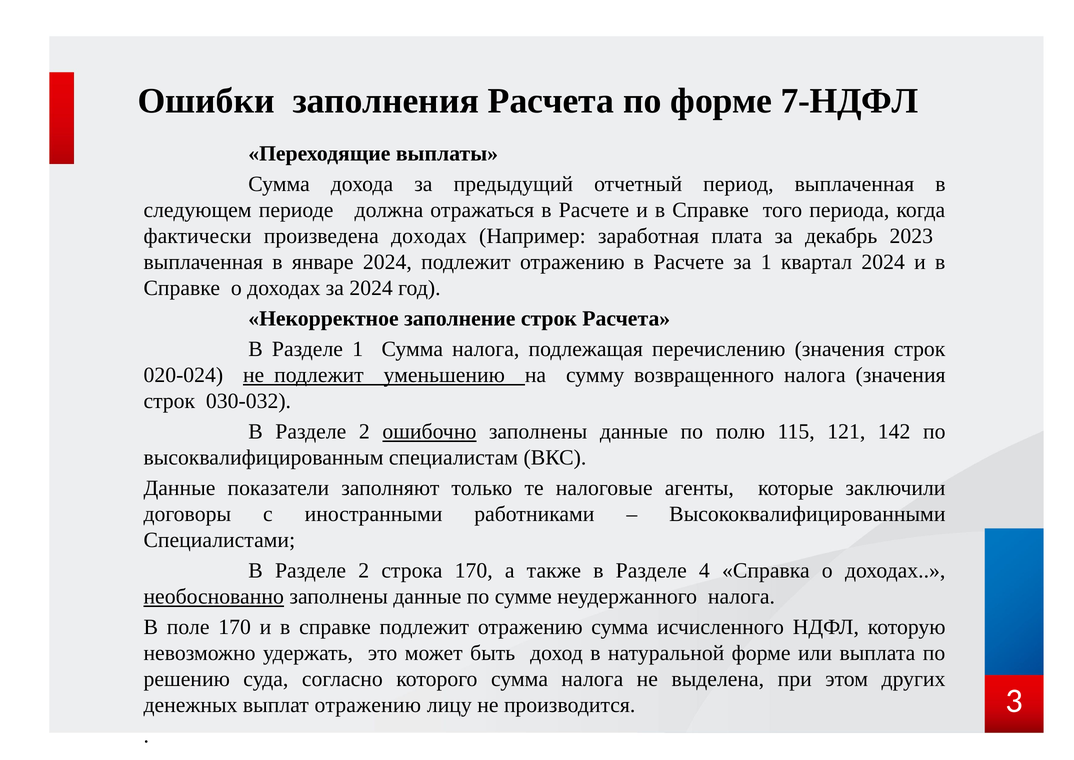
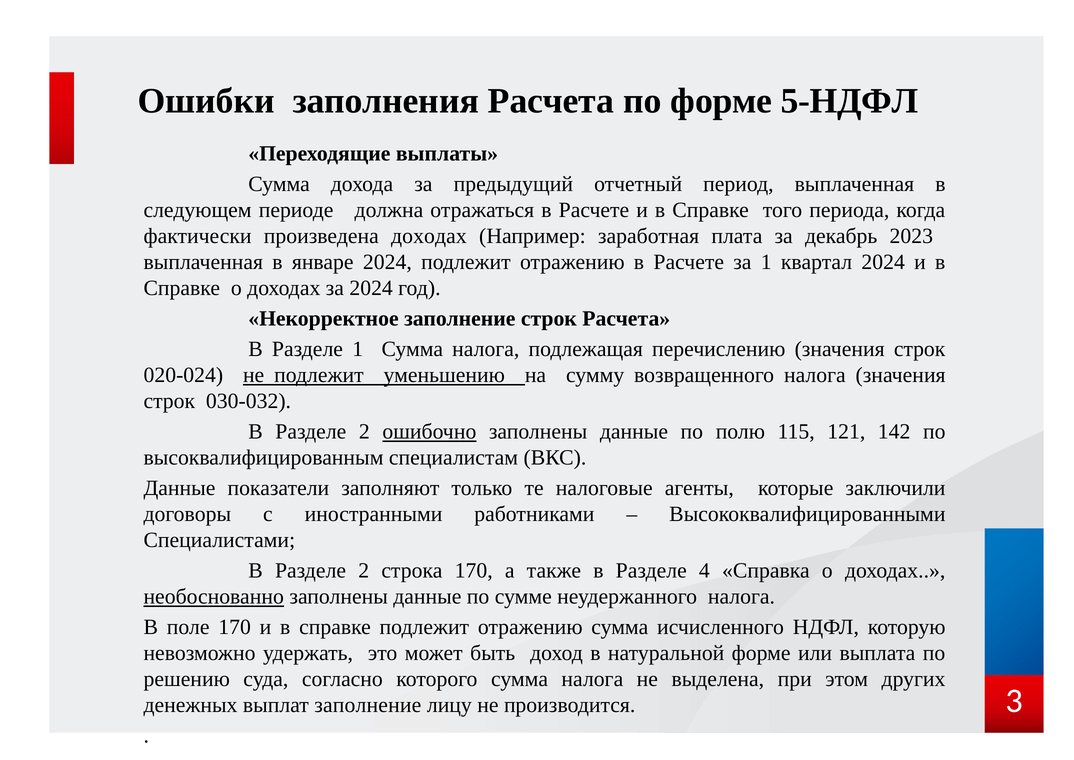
7-НДФЛ: 7-НДФЛ -> 5-НДФЛ
выплат отражению: отражению -> заполнение
